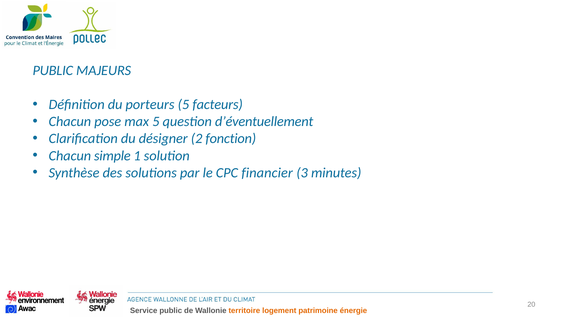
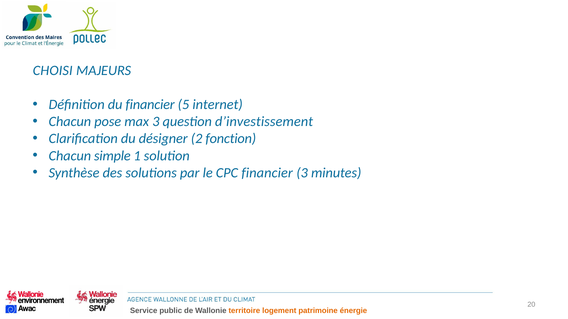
PUBLIC at (53, 71): PUBLIC -> CHOISI
du porteurs: porteurs -> financier
facteurs: facteurs -> internet
max 5: 5 -> 3
d’éventuellement: d’éventuellement -> d’investissement
